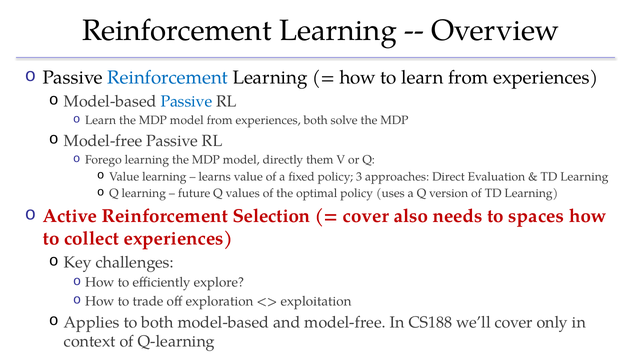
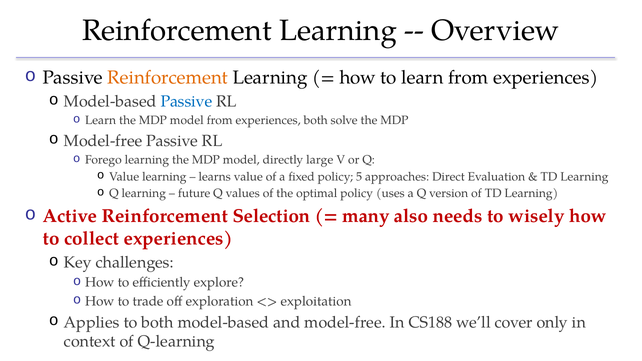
Reinforcement at (168, 78) colour: blue -> orange
them: them -> large
3: 3 -> 5
cover at (366, 216): cover -> many
spaces: spaces -> wisely
